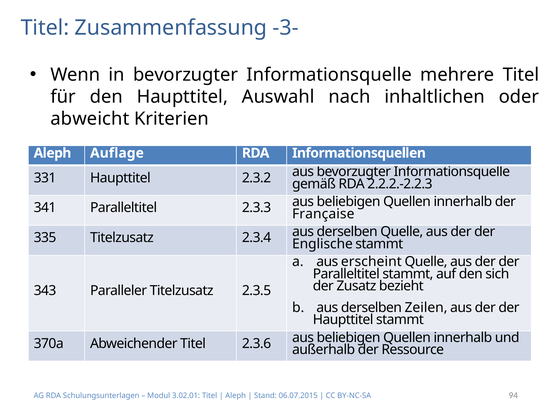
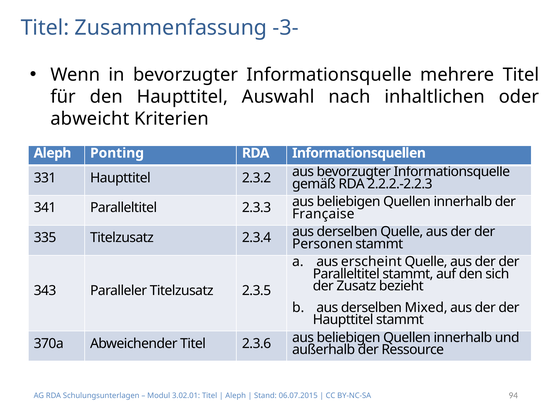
Auflage: Auflage -> Ponting
Englische: Englische -> Personen
Zeilen: Zeilen -> Mixed
